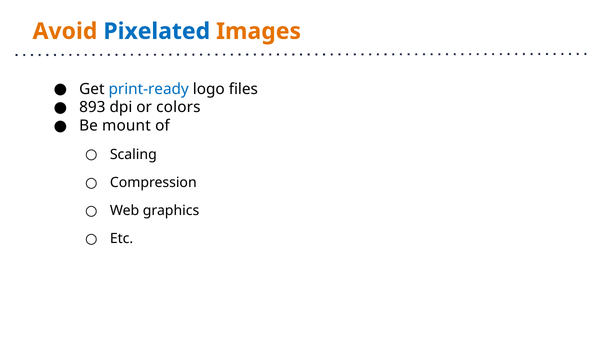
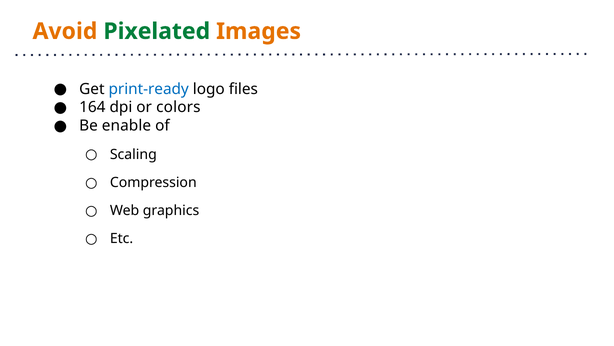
Pixelated colour: blue -> green
893: 893 -> 164
mount: mount -> enable
